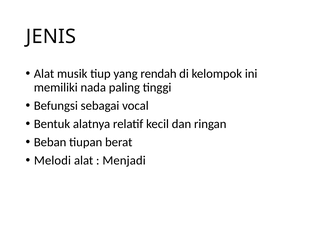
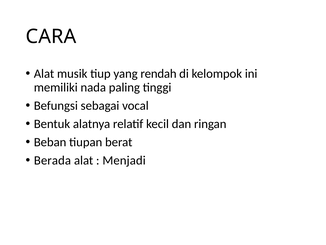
JENIS: JENIS -> CARA
Melodi: Melodi -> Berada
